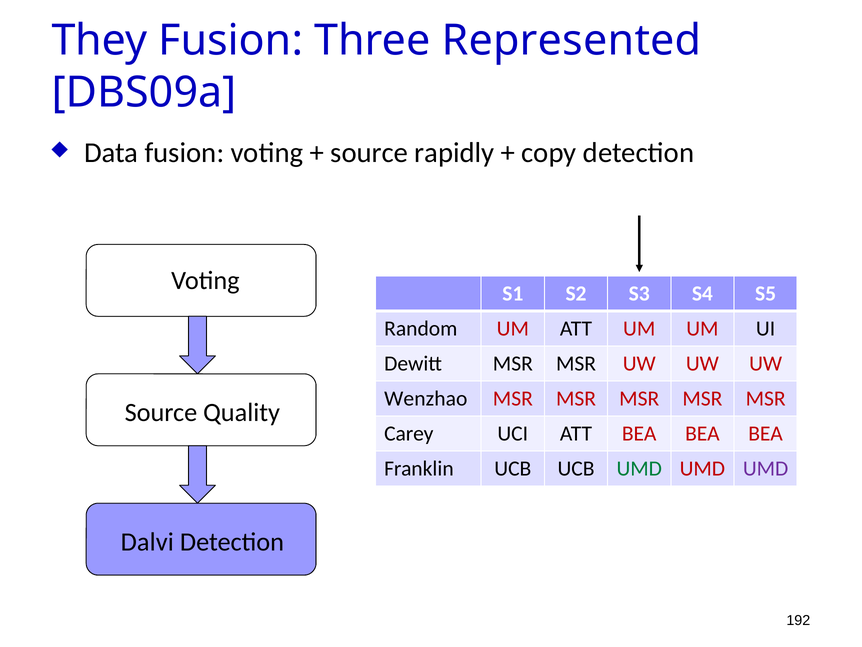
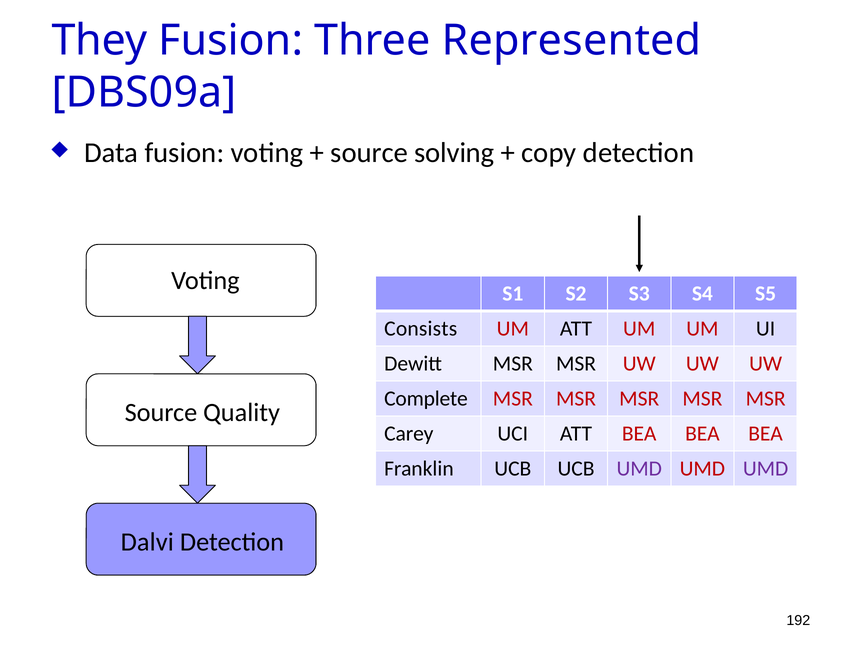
rapidly: rapidly -> solving
Random: Random -> Consists
Wenzhao: Wenzhao -> Complete
UMD at (639, 468) colour: green -> purple
